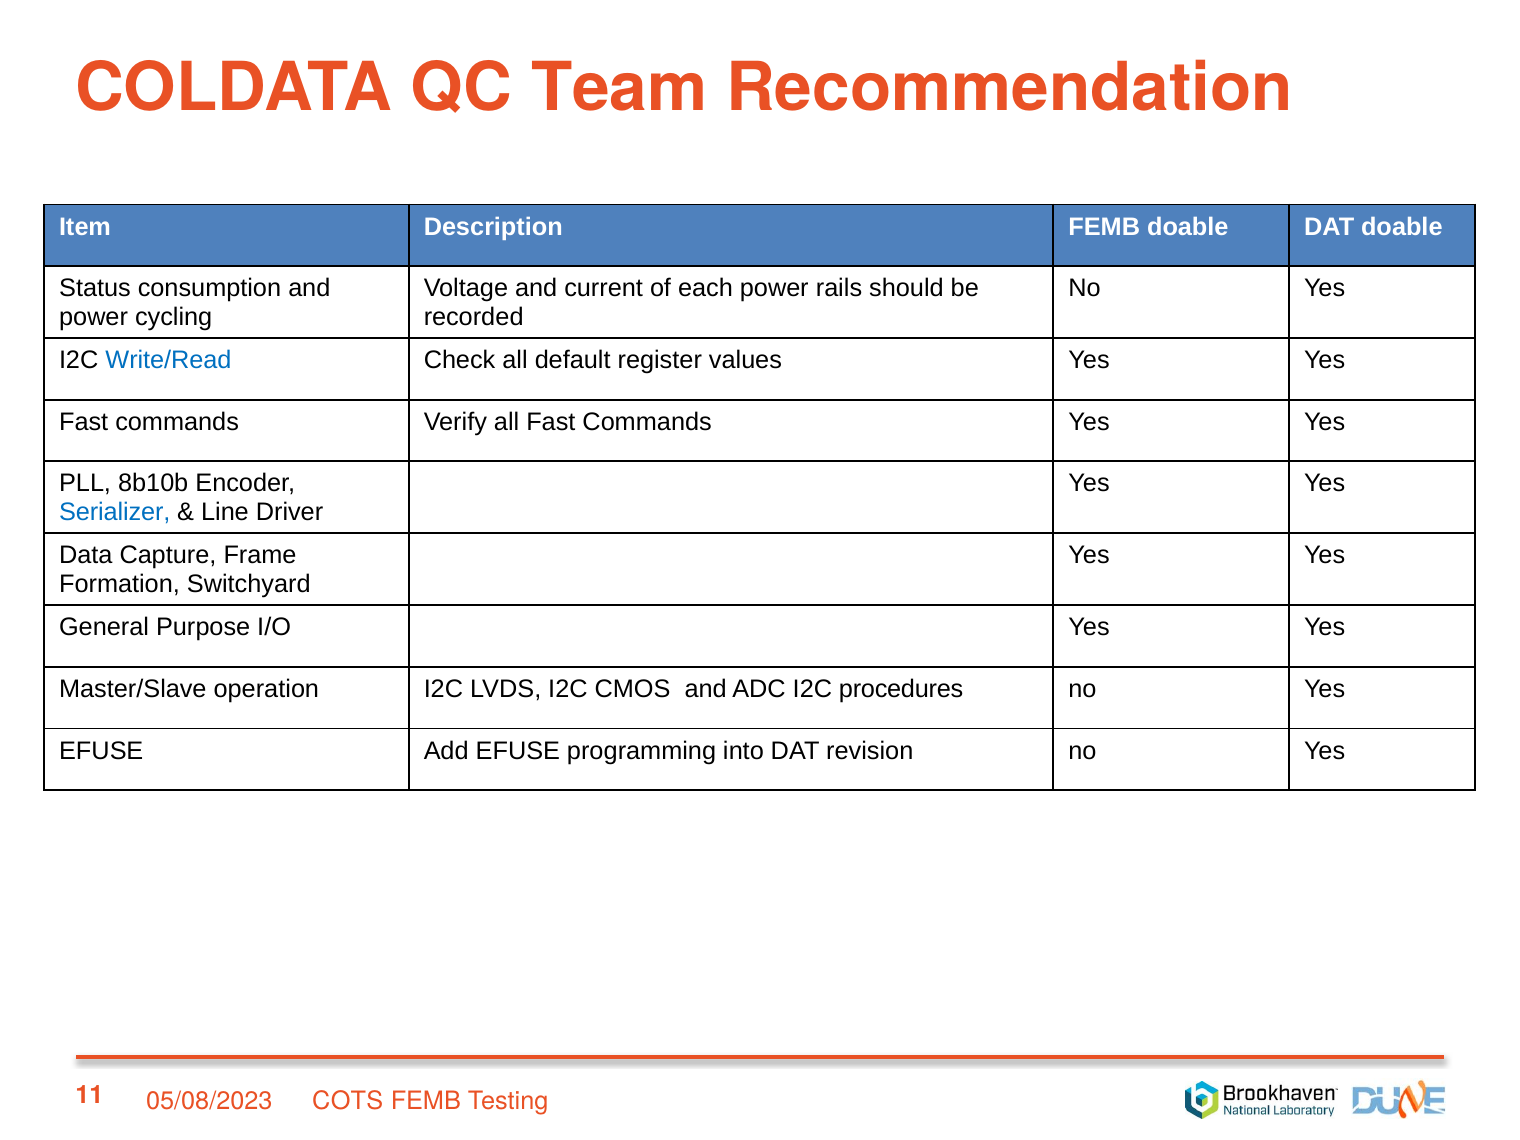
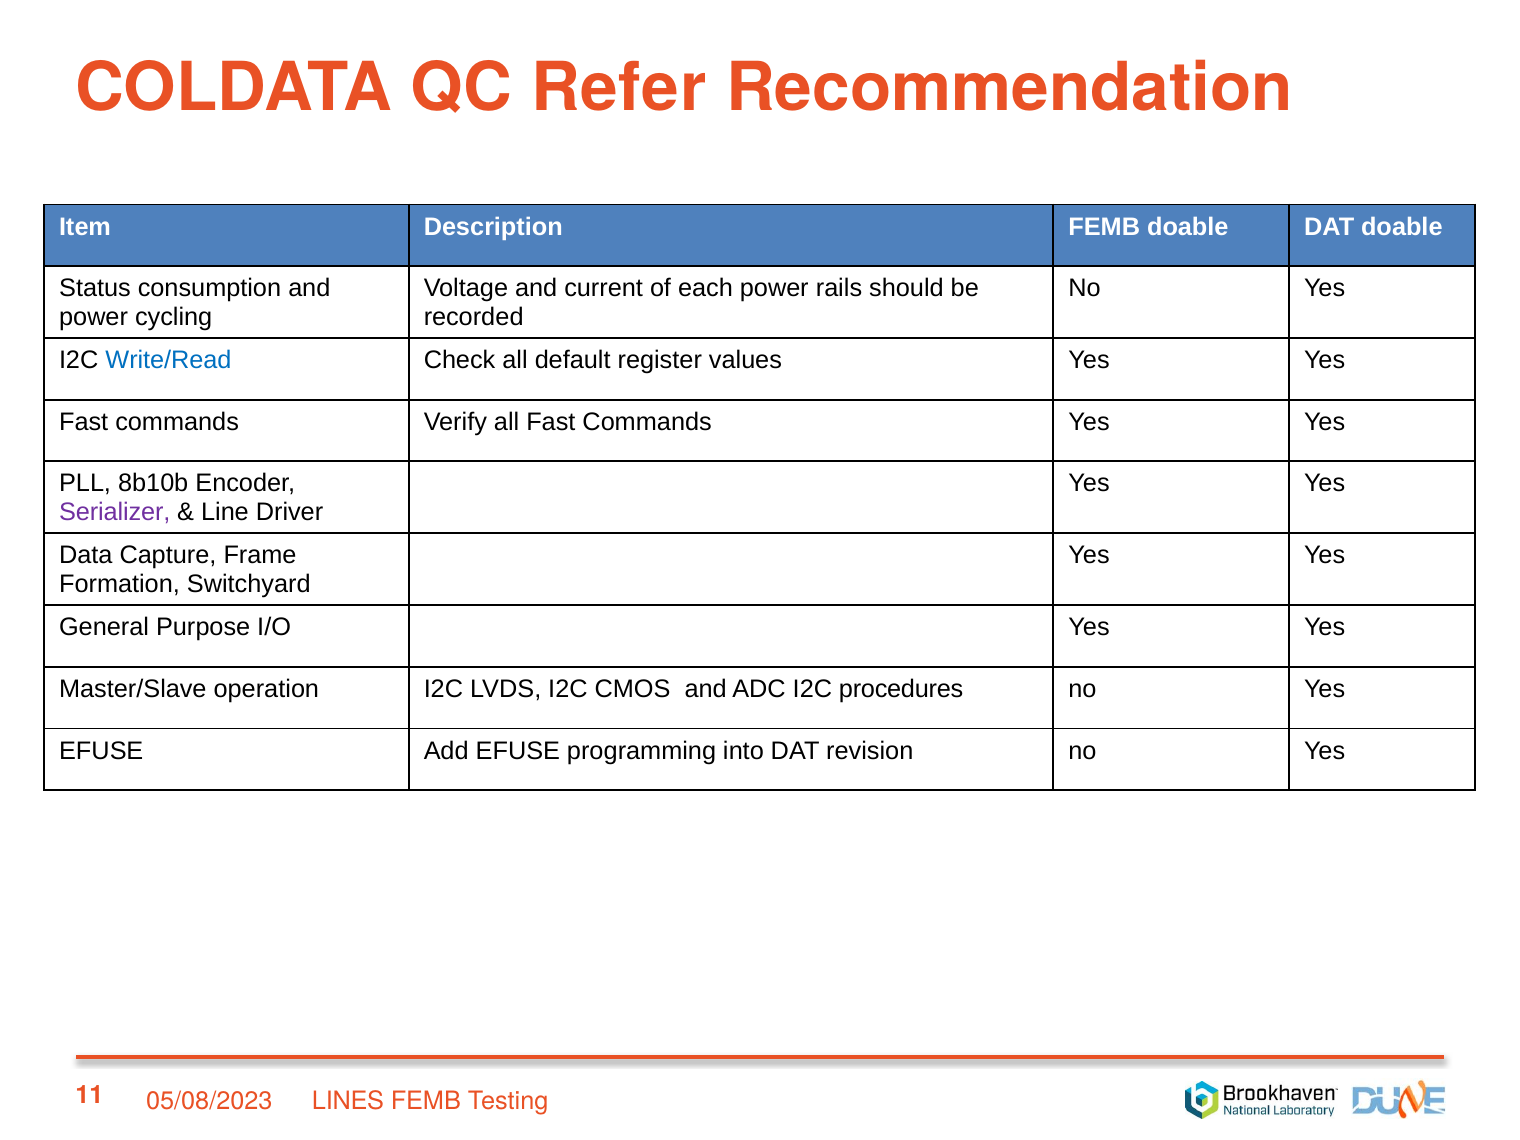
Team: Team -> Refer
Serializer colour: blue -> purple
COTS: COTS -> LINES
